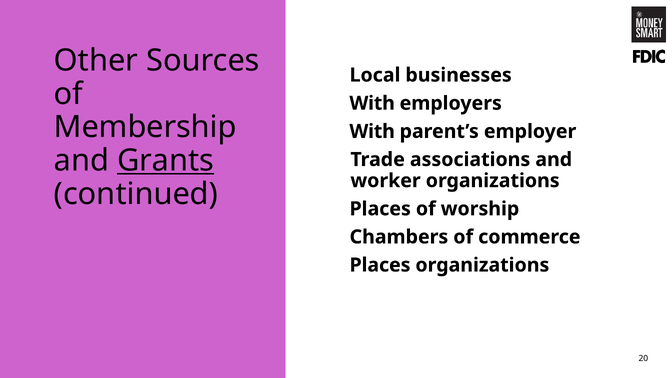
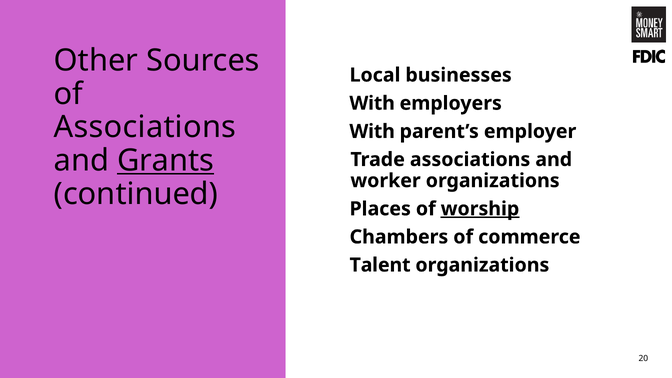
Membership at (145, 127): Membership -> Associations
worship underline: none -> present
Places at (380, 265): Places -> Talent
